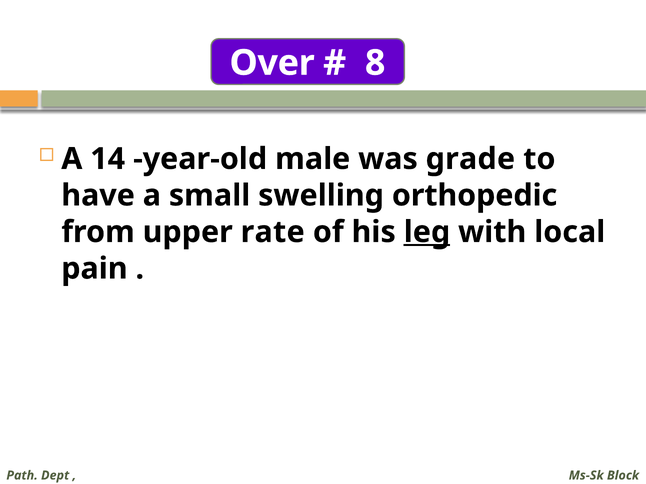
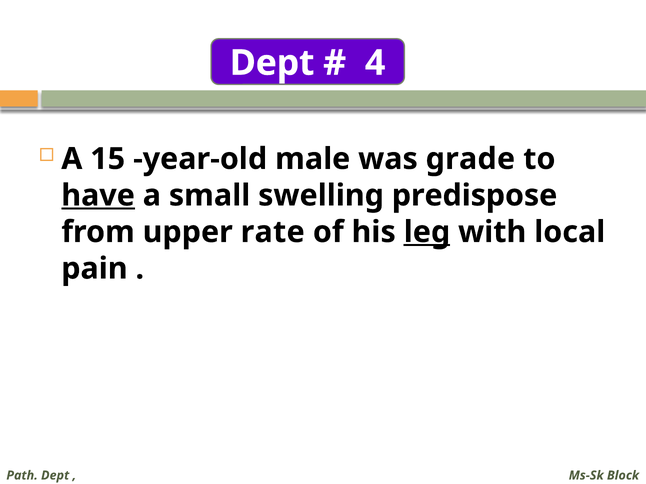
Over at (272, 63): Over -> Dept
8: 8 -> 4
14: 14 -> 15
have underline: none -> present
orthopedic: orthopedic -> predispose
